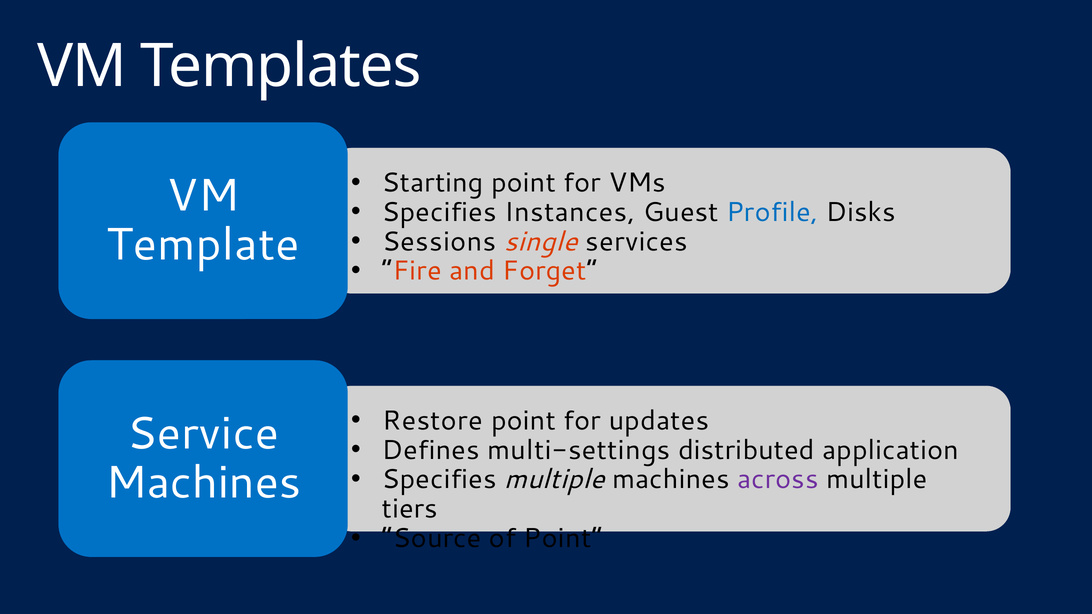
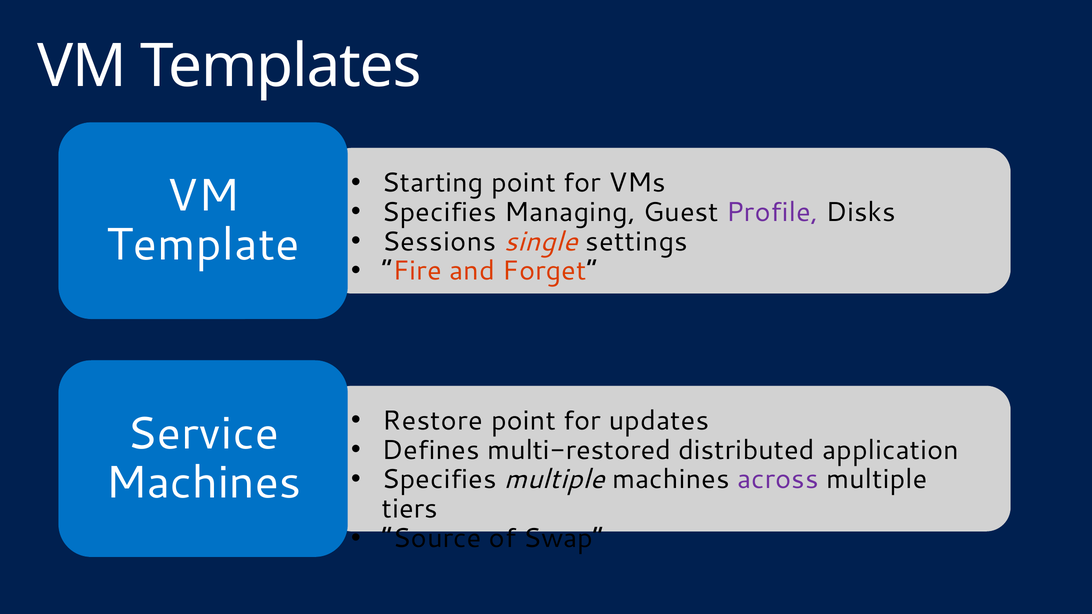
Instances: Instances -> Managing
Profile colour: blue -> purple
services: services -> settings
multi-settings: multi-settings -> multi-restored
of Point: Point -> Swap
